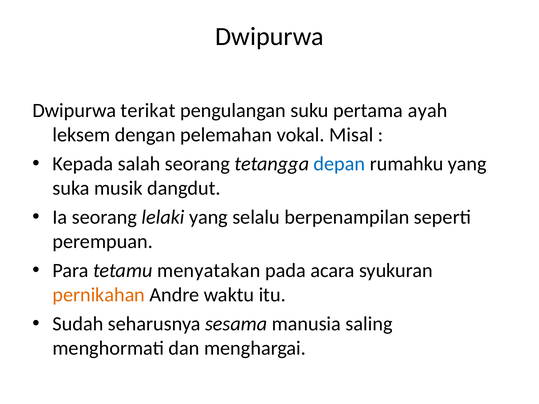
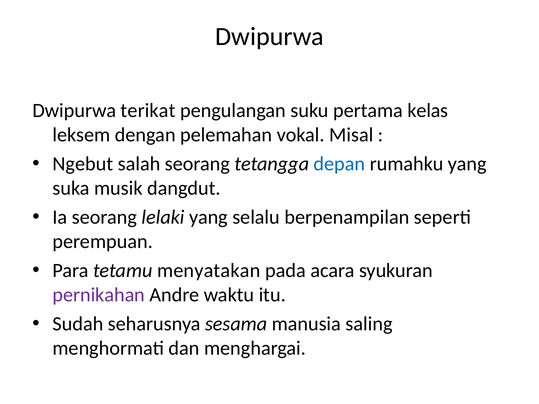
ayah: ayah -> kelas
Kepada: Kepada -> Ngebut
pernikahan colour: orange -> purple
